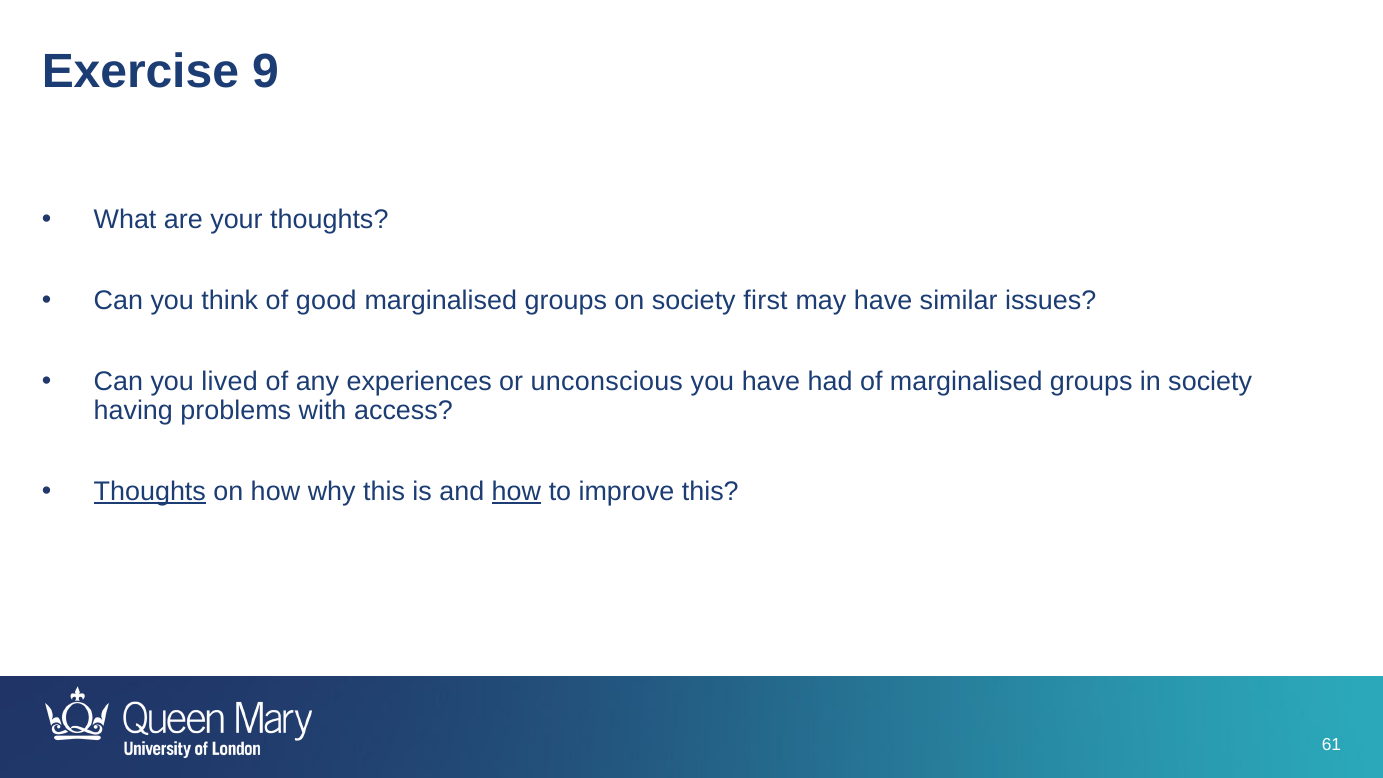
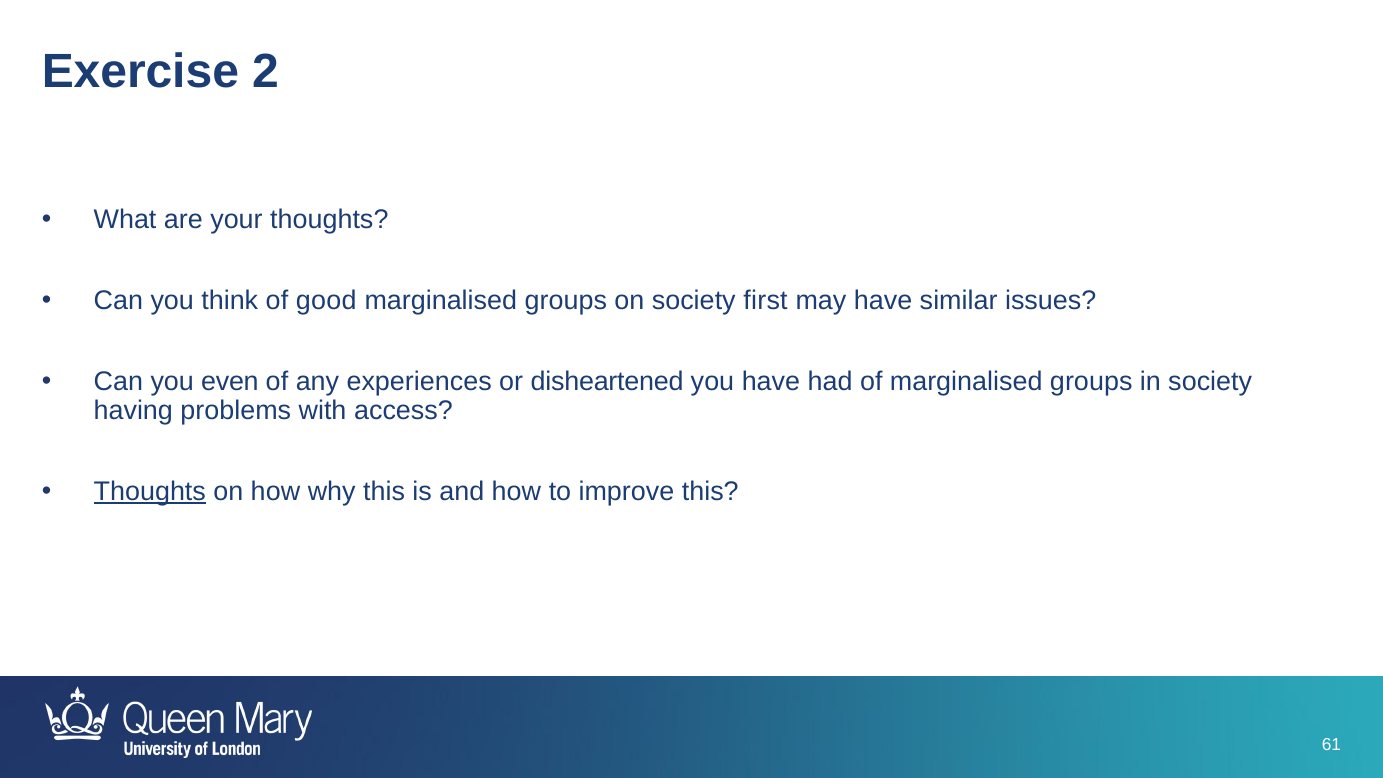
9: 9 -> 2
lived: lived -> even
unconscious: unconscious -> disheartened
how at (516, 491) underline: present -> none
